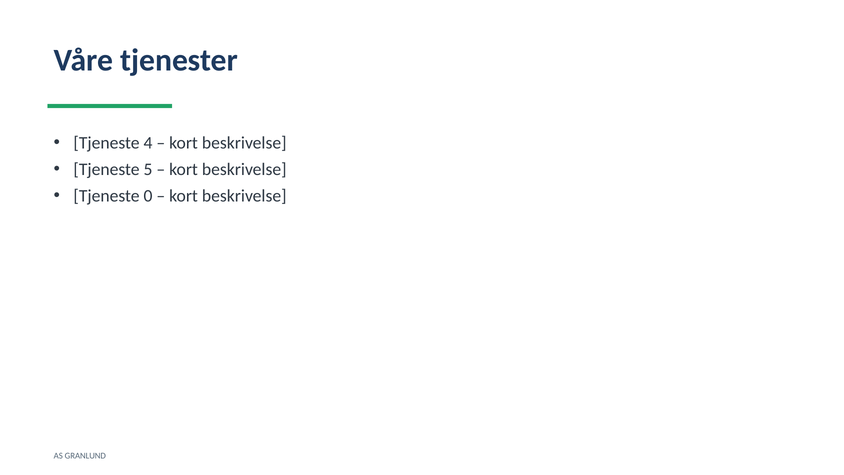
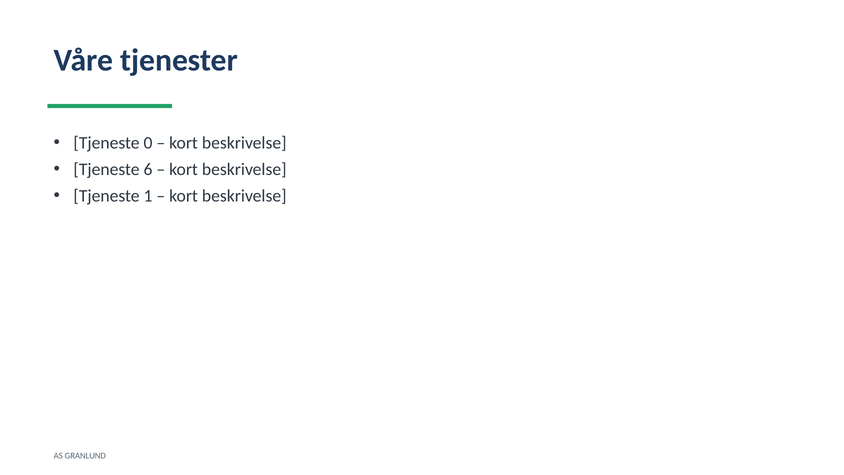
4: 4 -> 0
5: 5 -> 6
0: 0 -> 1
